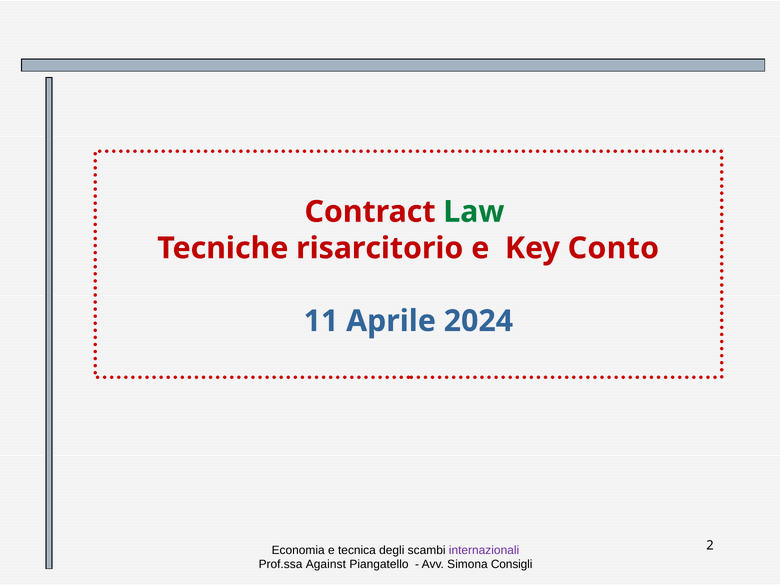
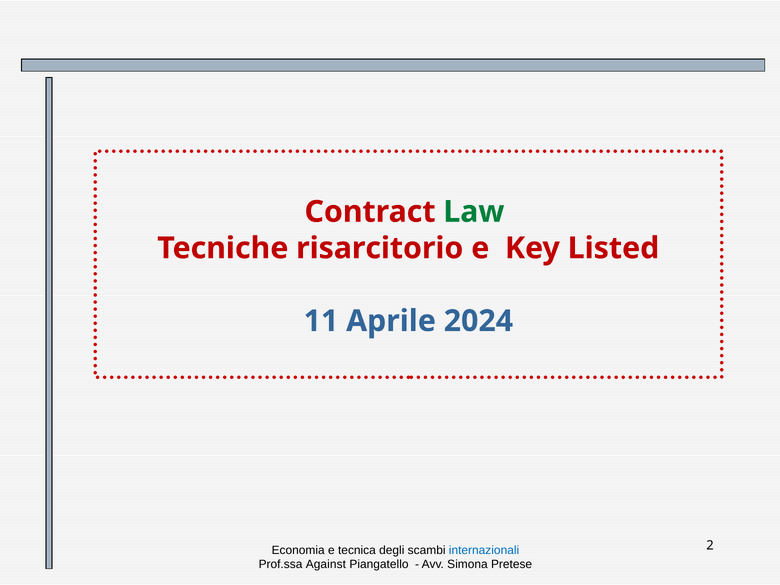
Conto: Conto -> Listed
internazionali colour: purple -> blue
Consigli: Consigli -> Pretese
